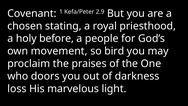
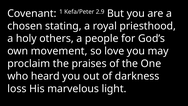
before: before -> others
bird: bird -> love
doors: doors -> heard
